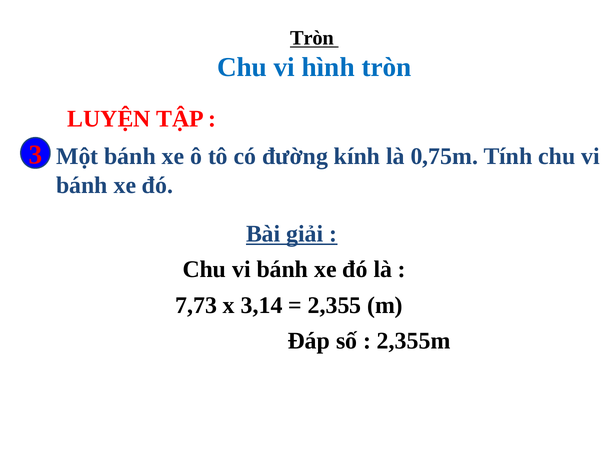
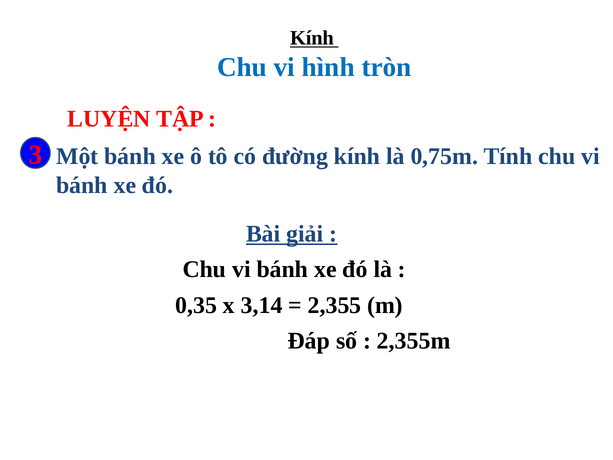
Tròn at (312, 38): Tròn -> Kính
7,73: 7,73 -> 0,35
